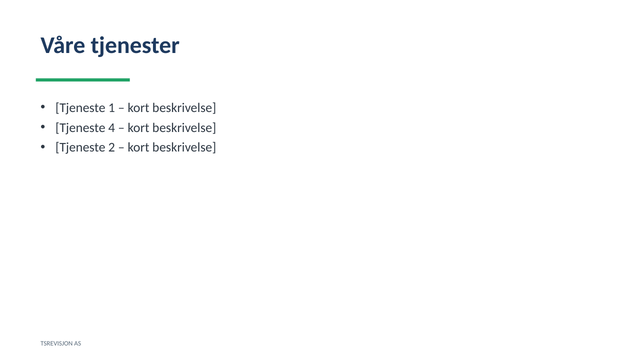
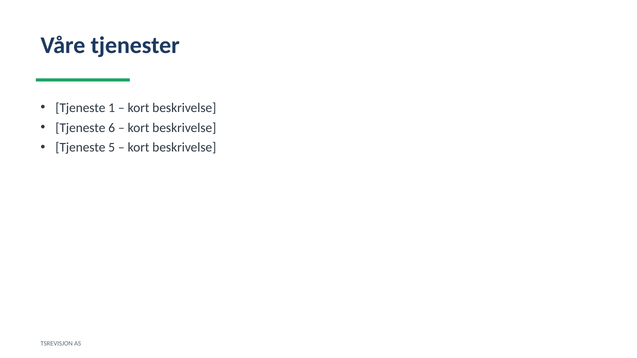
4: 4 -> 6
2: 2 -> 5
